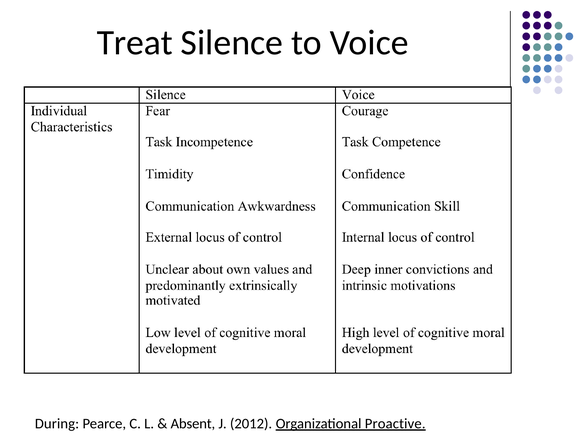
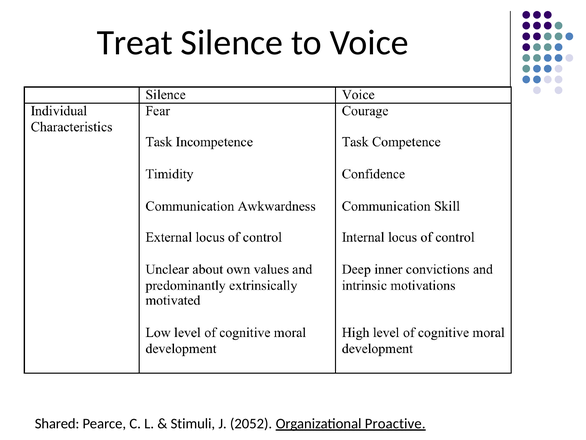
During: During -> Shared
Absent: Absent -> Stimuli
2012: 2012 -> 2052
